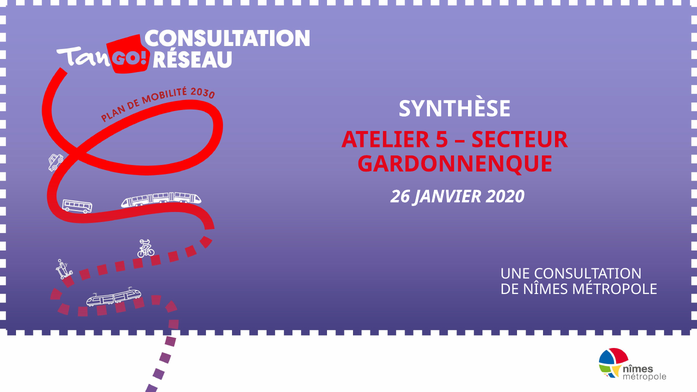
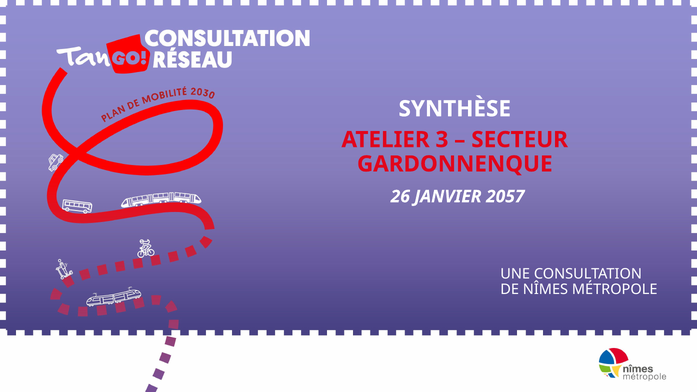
5: 5 -> 3
2020: 2020 -> 2057
